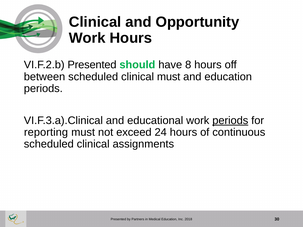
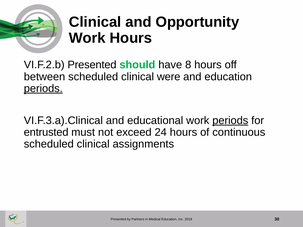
clinical must: must -> were
periods at (43, 89) underline: none -> present
reporting: reporting -> entrusted
